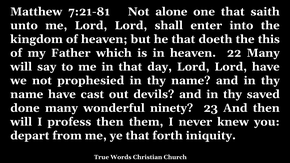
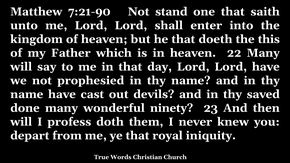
7:21-81: 7:21-81 -> 7:21-90
alone: alone -> stand
profess then: then -> doth
forth: forth -> royal
